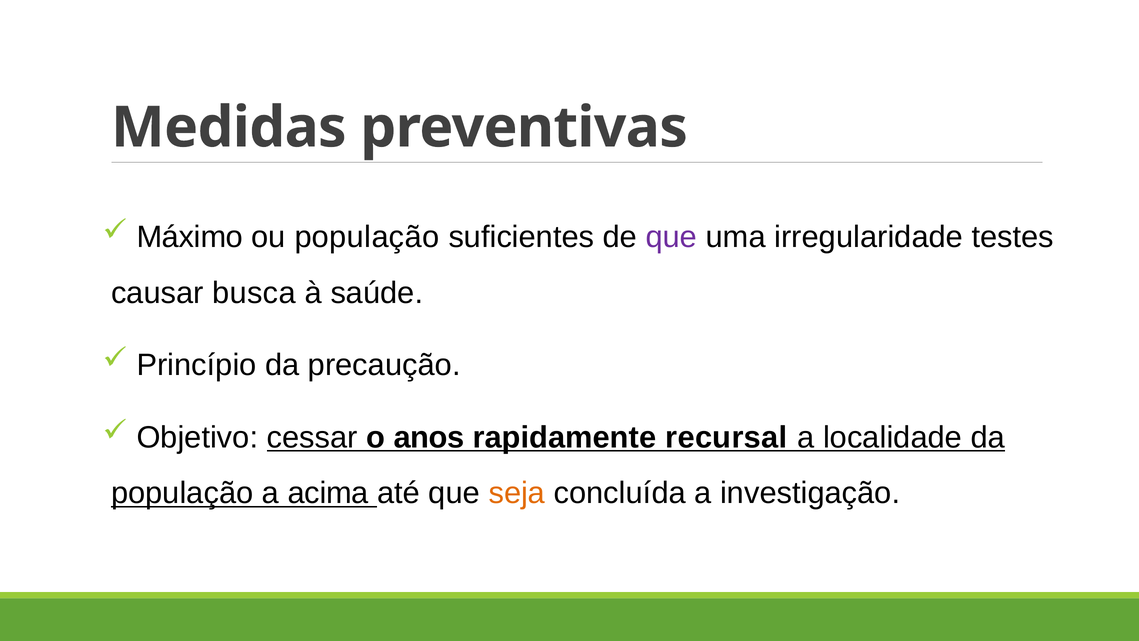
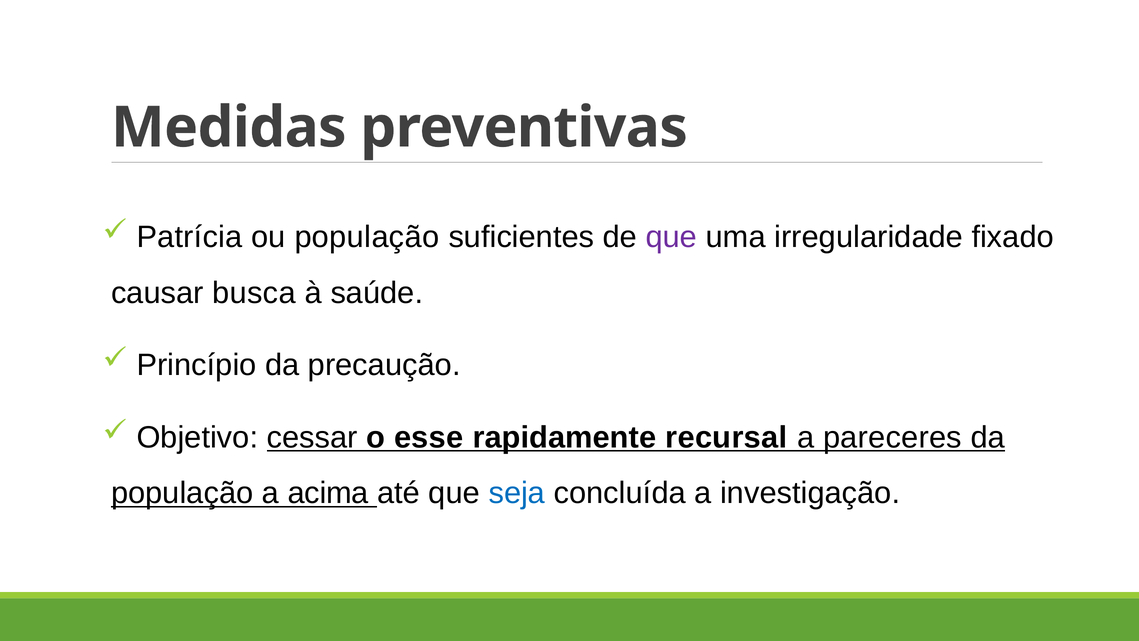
Máximo: Máximo -> Patrícia
testes: testes -> fixado
anos: anos -> esse
localidade: localidade -> pareceres
seja colour: orange -> blue
